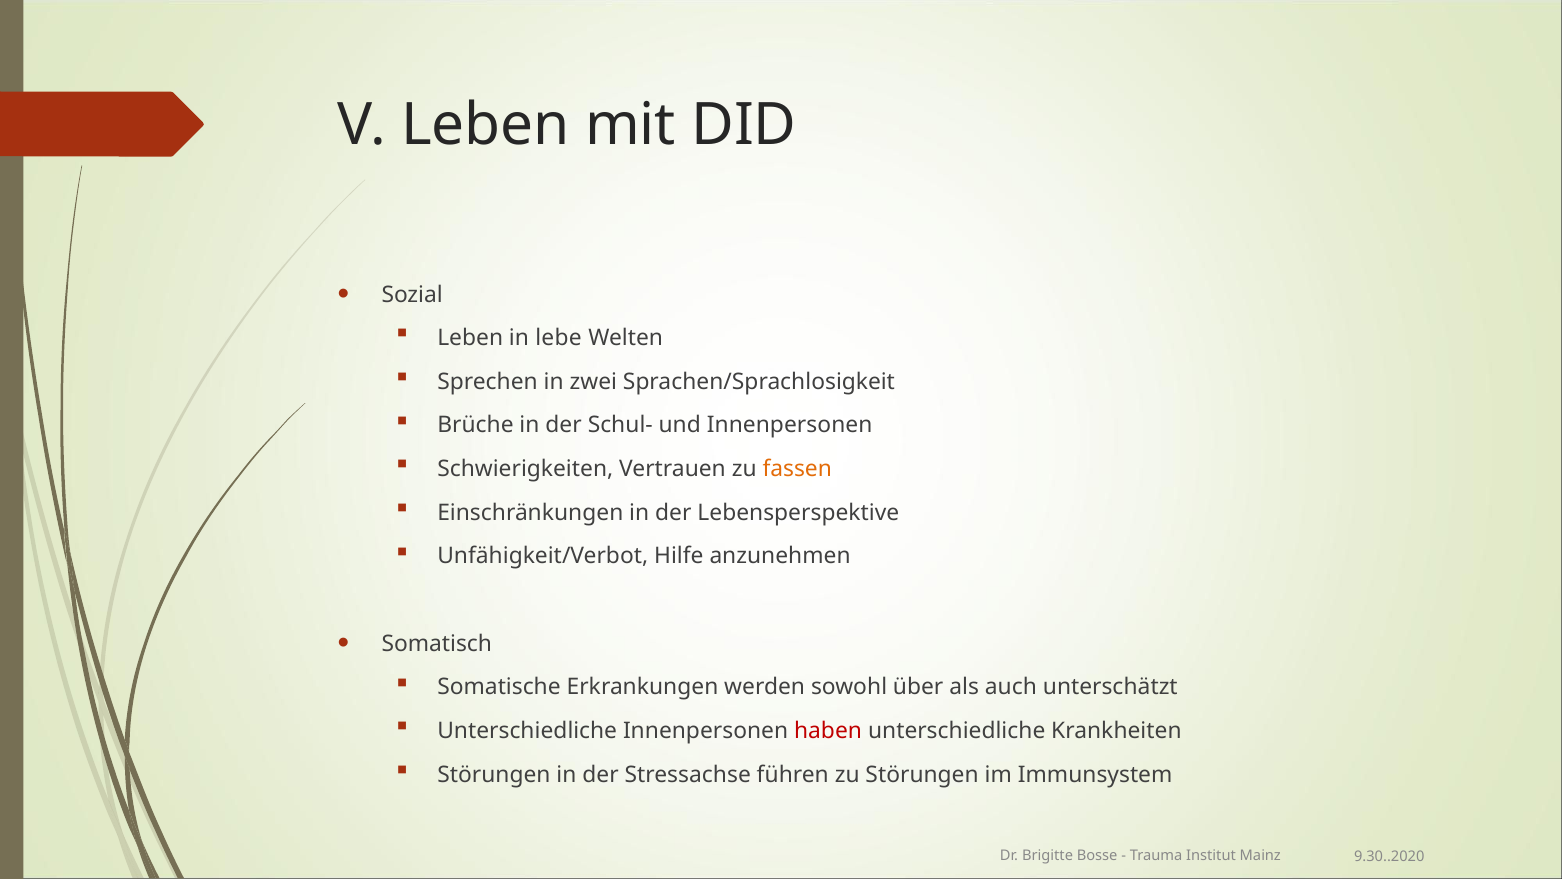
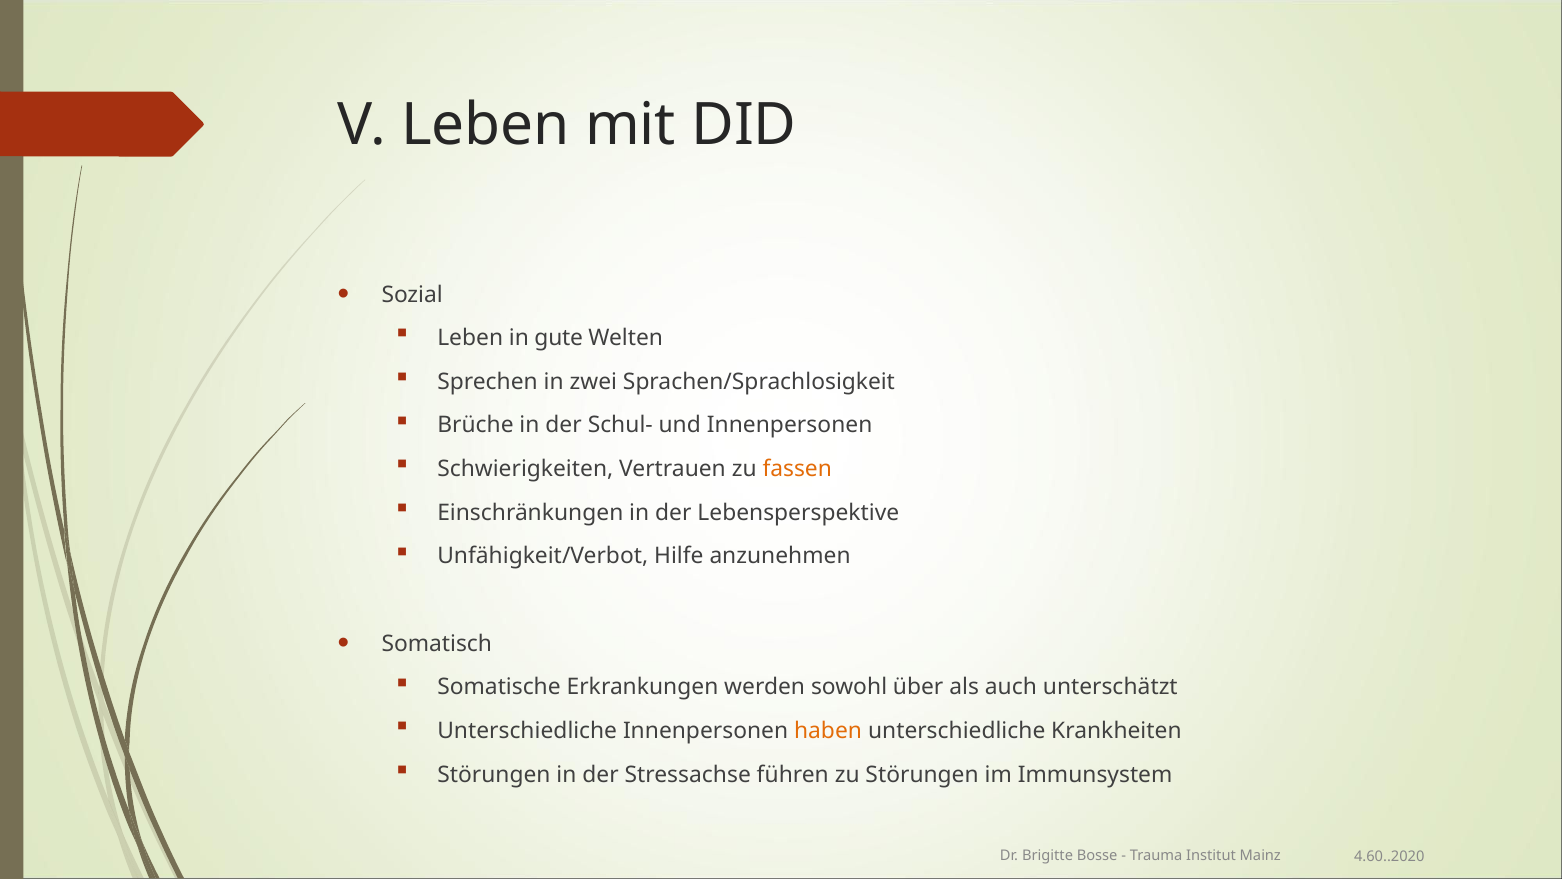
lebe: lebe -> gute
haben colour: red -> orange
9.30..2020: 9.30..2020 -> 4.60..2020
